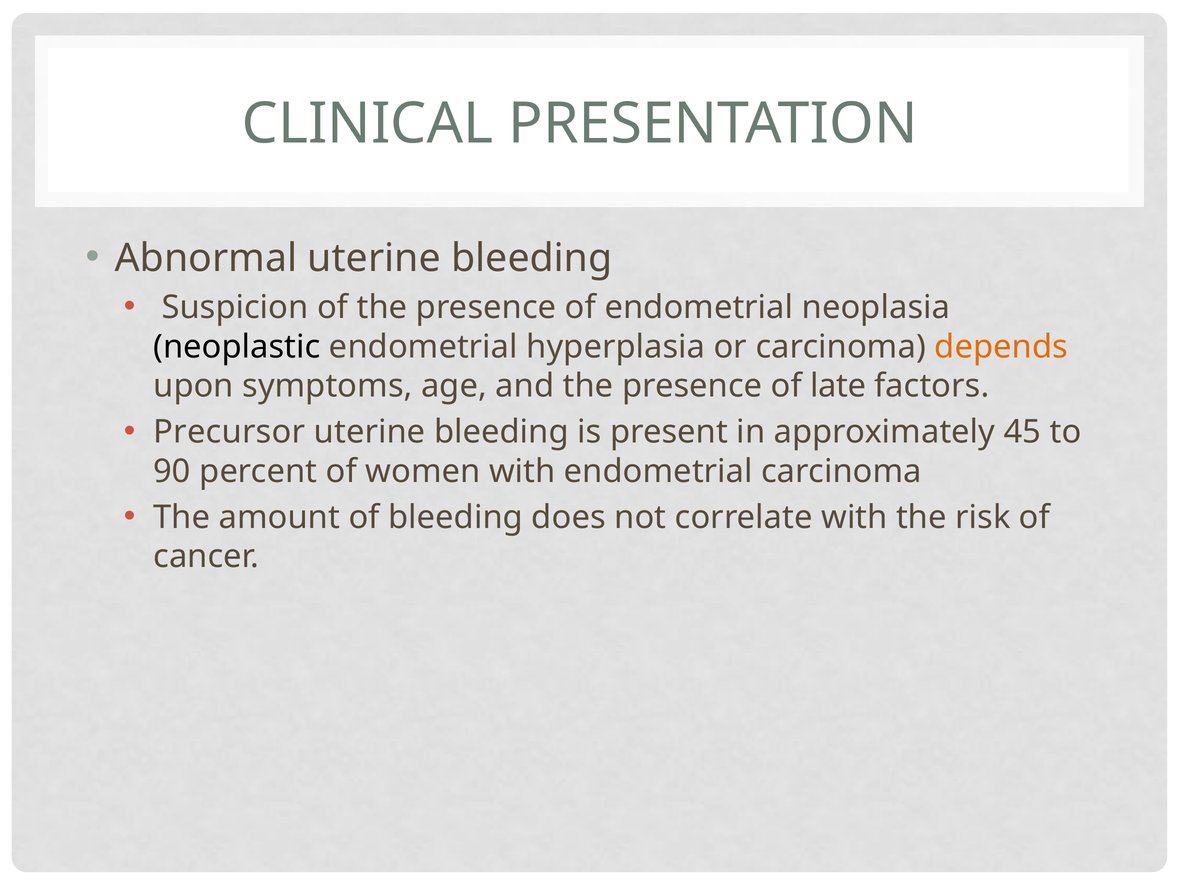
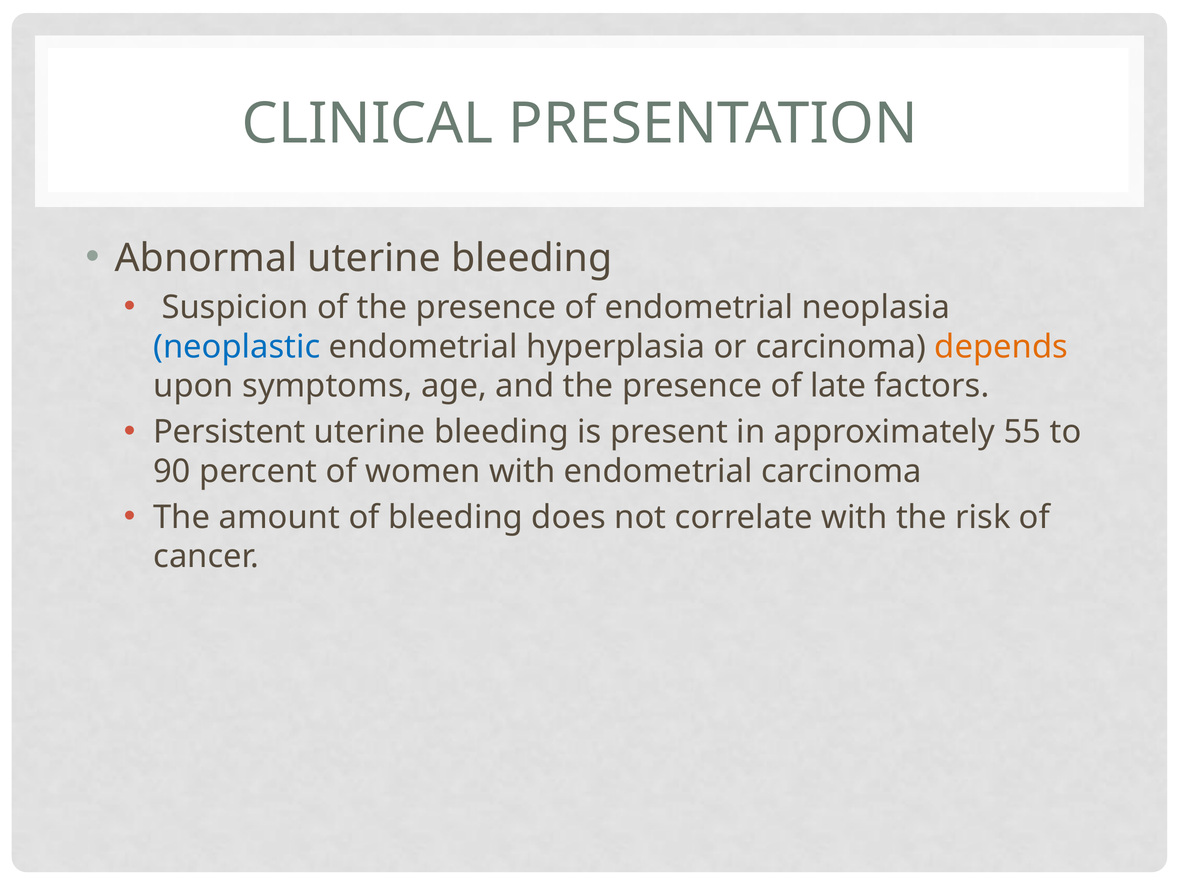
neoplastic colour: black -> blue
Precursor: Precursor -> Persistent
45: 45 -> 55
